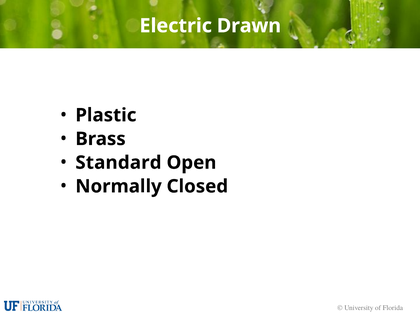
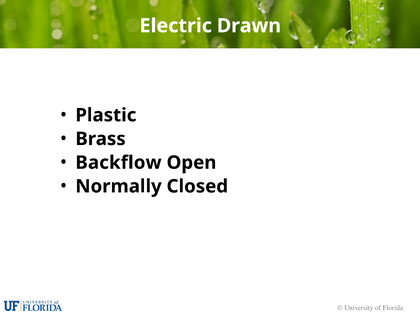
Standard: Standard -> Backflow
